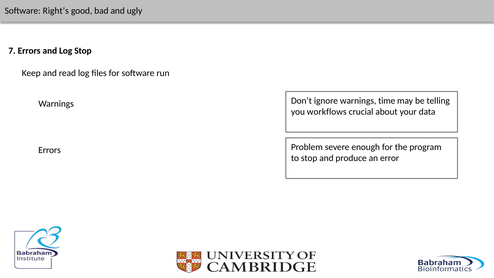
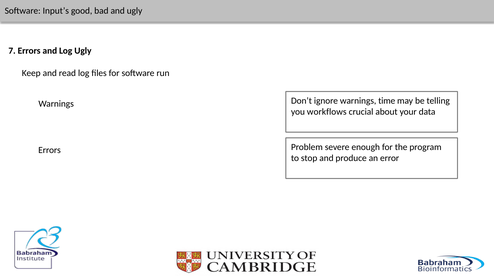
Right’s: Right’s -> Input’s
Log Stop: Stop -> Ugly
